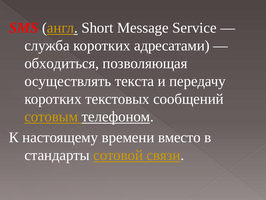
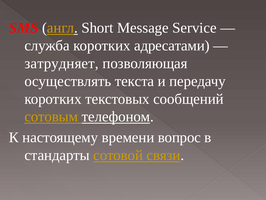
обходиться: обходиться -> затрудняет
вместо: вместо -> вопрос
